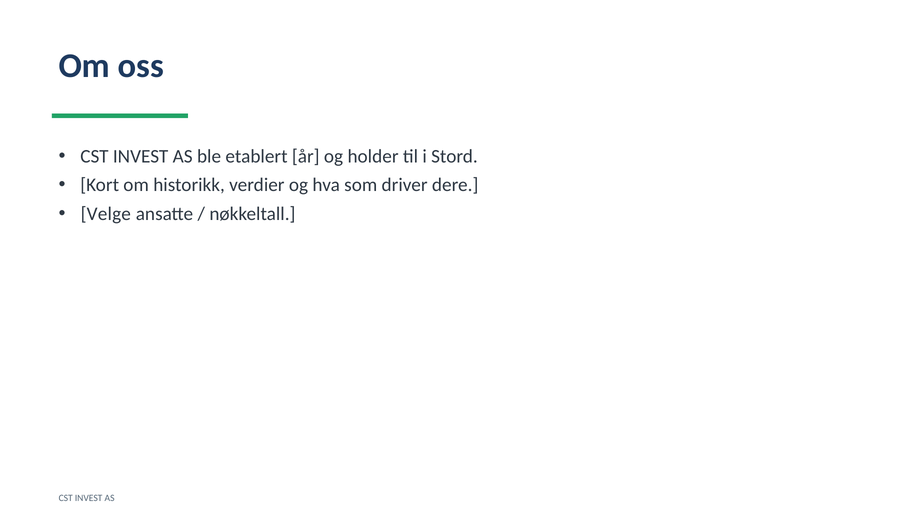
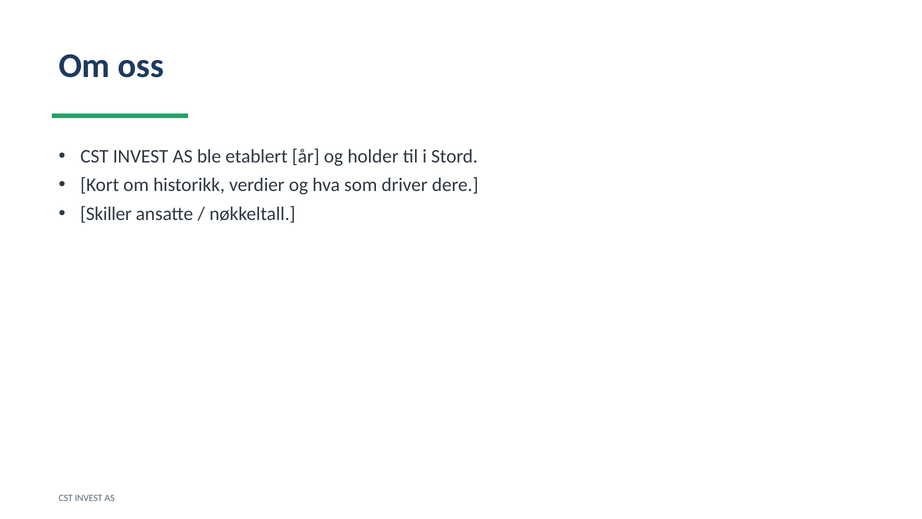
Velge: Velge -> Skiller
